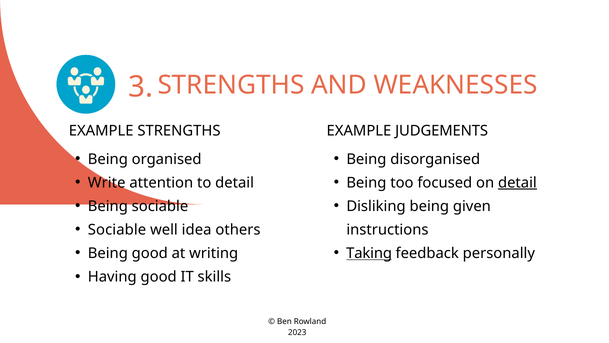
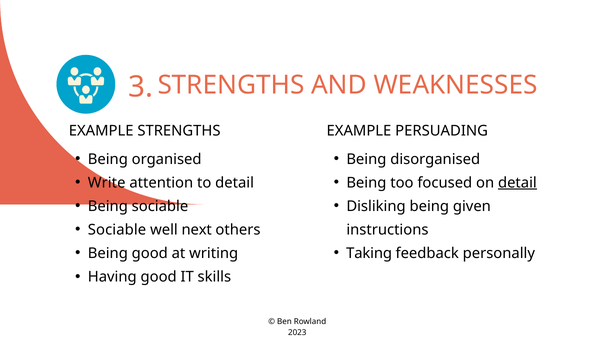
JUDGEMENTS: JUDGEMENTS -> PERSUADING
idea: idea -> next
Taking underline: present -> none
